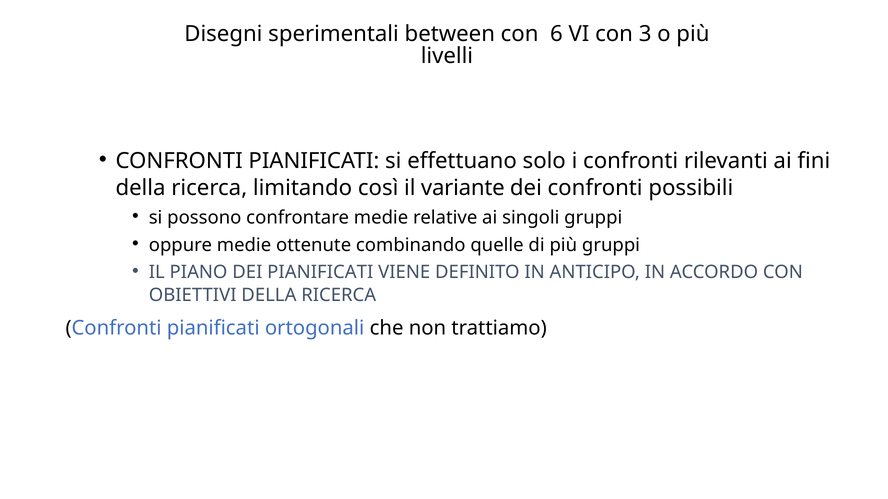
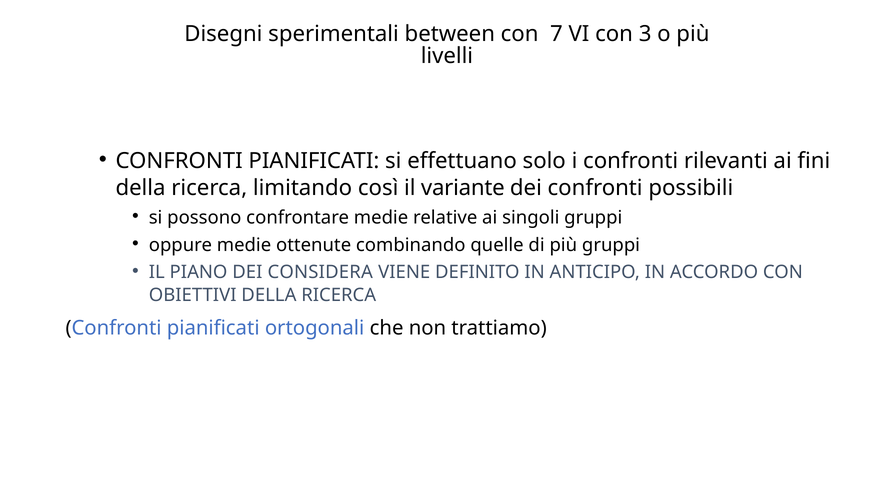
6: 6 -> 7
DEI PIANIFICATI: PIANIFICATI -> CONSIDERA
